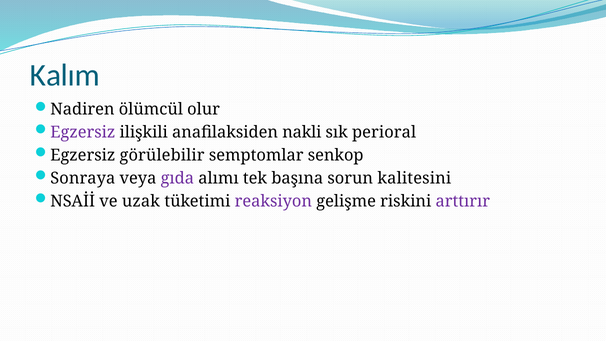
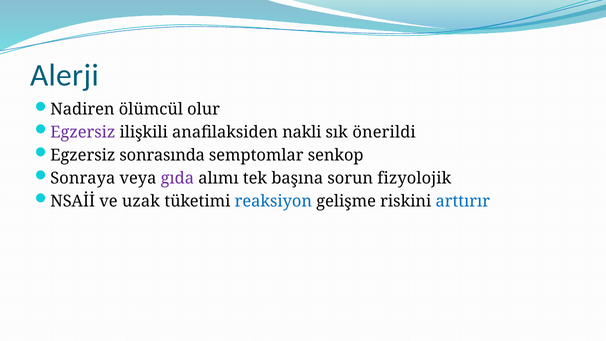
Kalım: Kalım -> Alerji
perioral: perioral -> önerildi
görülebilir: görülebilir -> sonrasında
kalitesini: kalitesini -> fizyolojik
reaksiyon colour: purple -> blue
arttırır colour: purple -> blue
